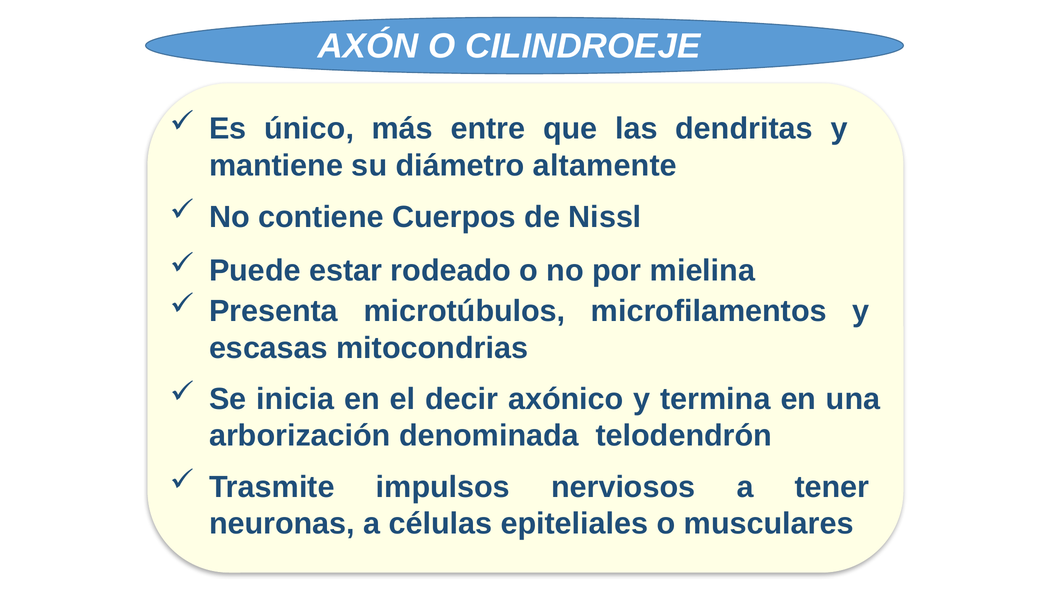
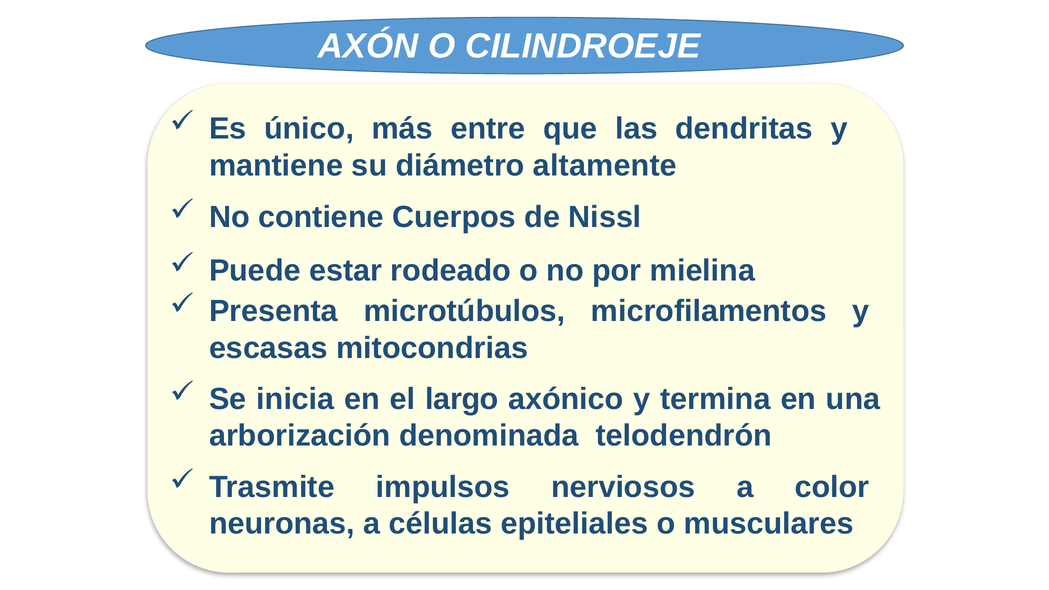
decir: decir -> largo
tener: tener -> color
